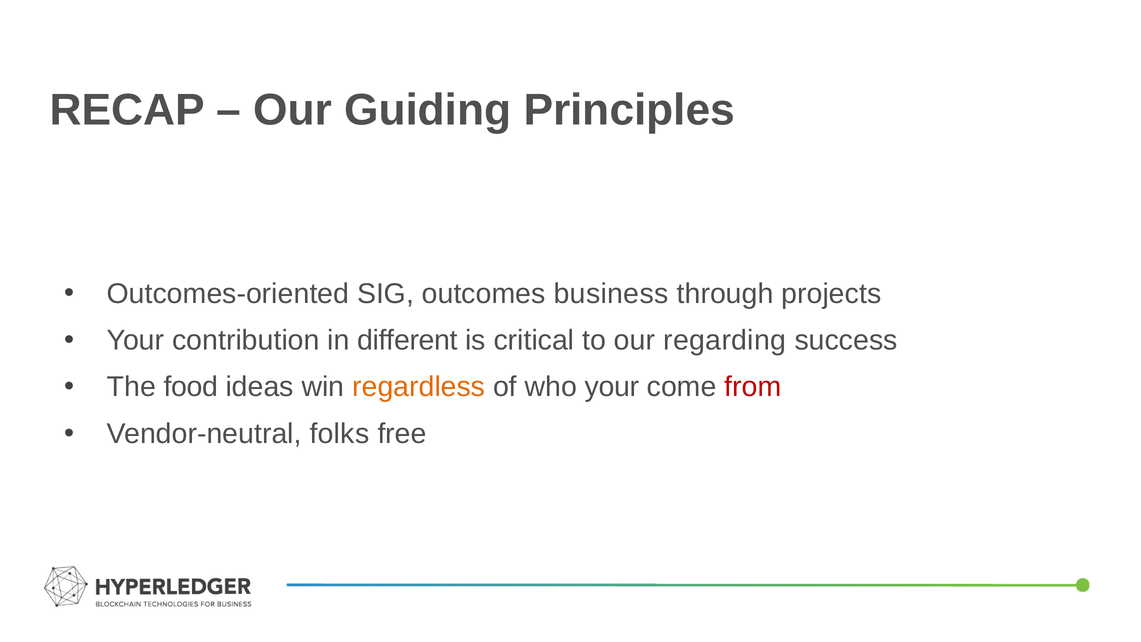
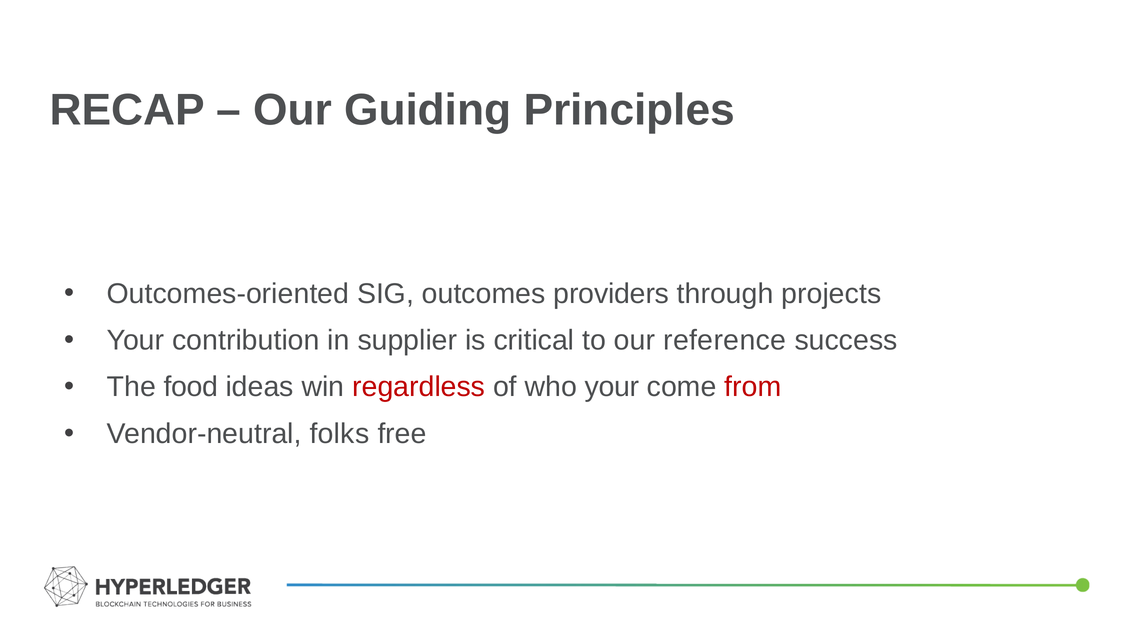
business: business -> providers
different: different -> supplier
regarding: regarding -> reference
regardless colour: orange -> red
